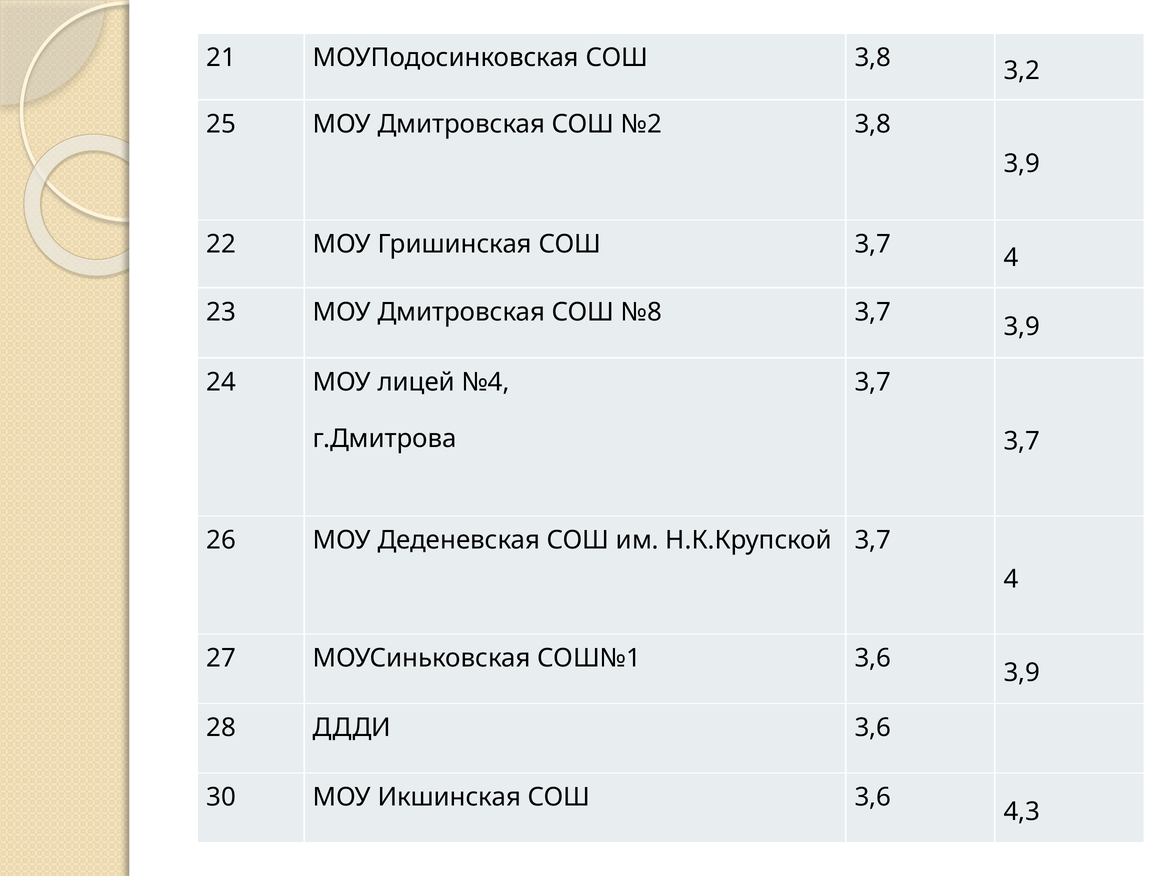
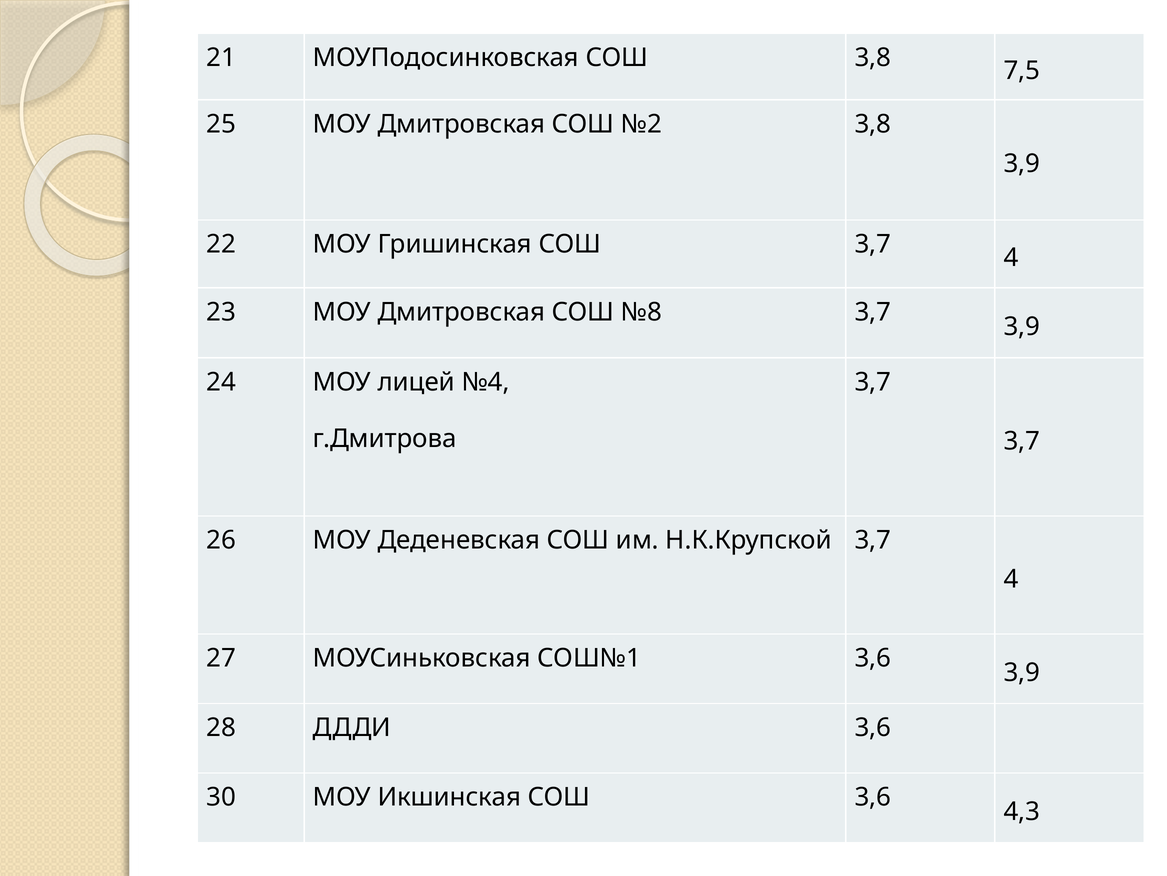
3,2: 3,2 -> 7,5
